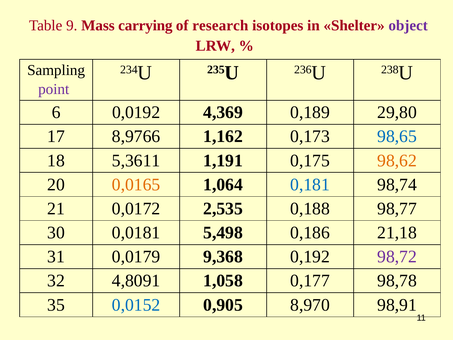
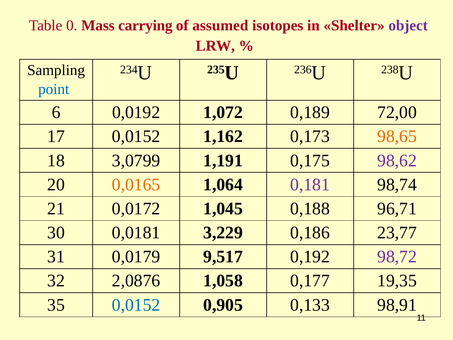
9: 9 -> 0
research: research -> assumed
point colour: purple -> blue
4,369: 4,369 -> 1,072
29,80: 29,80 -> 72,00
17 8,9766: 8,9766 -> 0,0152
98,65 colour: blue -> orange
5,3611: 5,3611 -> 3,0799
98,62 colour: orange -> purple
0,181 colour: blue -> purple
2,535: 2,535 -> 1,045
98,77: 98,77 -> 96,71
5,498: 5,498 -> 3,229
21,18: 21,18 -> 23,77
9,368: 9,368 -> 9,517
4,8091: 4,8091 -> 2,0876
98,78: 98,78 -> 19,35
8,970: 8,970 -> 0,133
